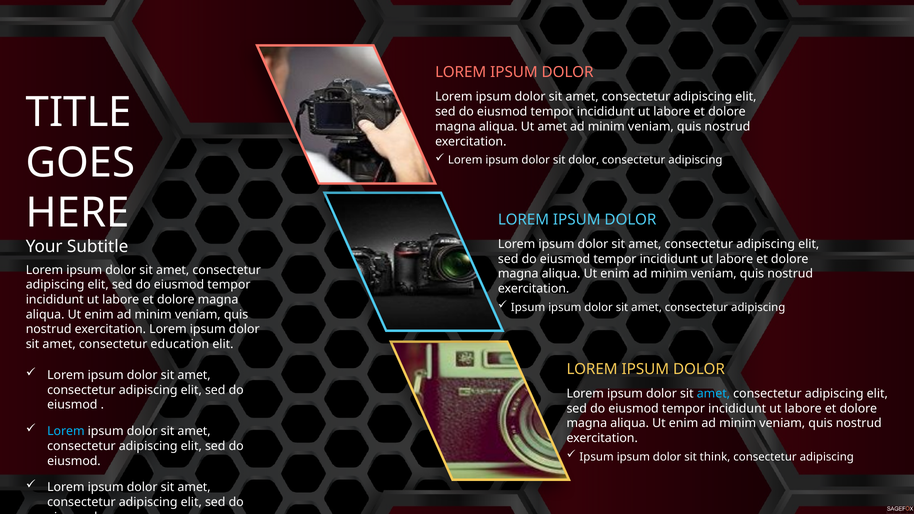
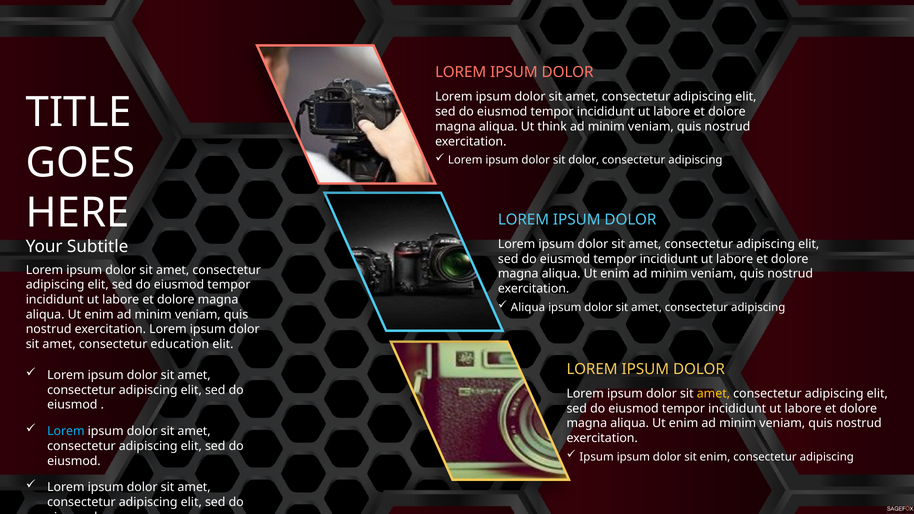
Ut amet: amet -> think
Ipsum at (528, 308): Ipsum -> Aliqua
amet at (713, 394) colour: light blue -> yellow
sit think: think -> enim
